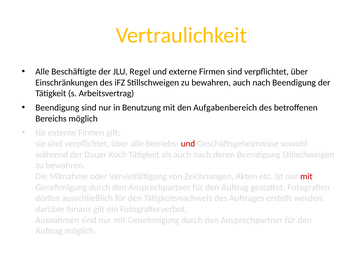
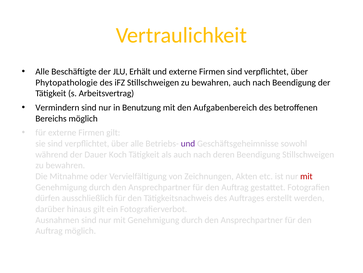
Regel: Regel -> Erhält
Einschränkungen: Einschränkungen -> Phytopathologie
Beendigung at (57, 107): Beendigung -> Vermindern
und at (188, 143) colour: red -> purple
